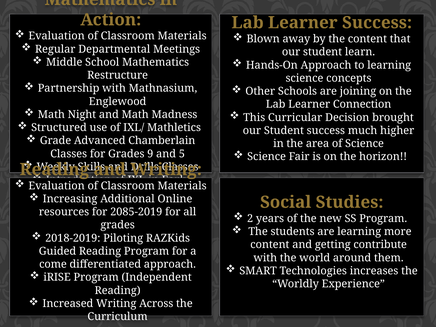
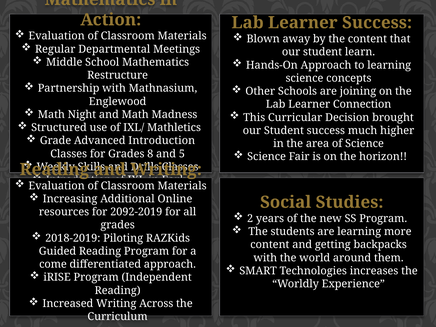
Advanced Chamberlain: Chamberlain -> Introduction
9: 9 -> 8
2085-2019: 2085-2019 -> 2092-2019
contribute: contribute -> backpacks
